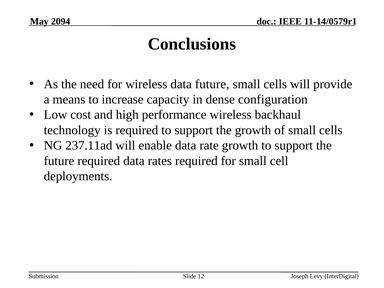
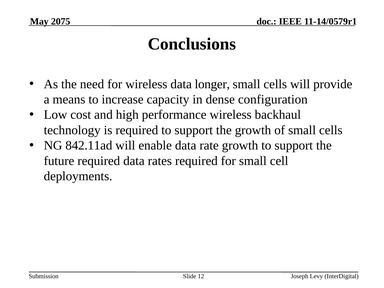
2094: 2094 -> 2075
data future: future -> longer
237.11ad: 237.11ad -> 842.11ad
